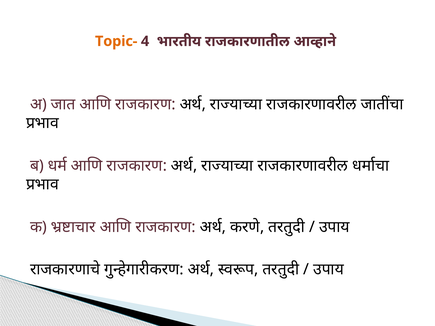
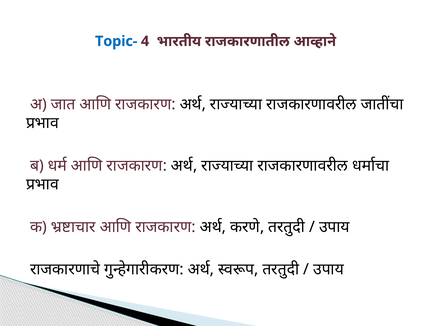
Topic- colour: orange -> blue
